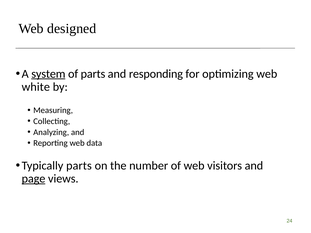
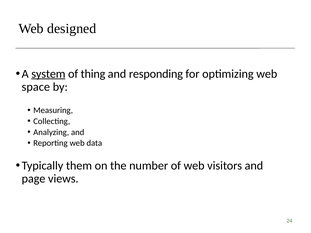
of parts: parts -> thing
white: white -> space
Typically parts: parts -> them
page underline: present -> none
